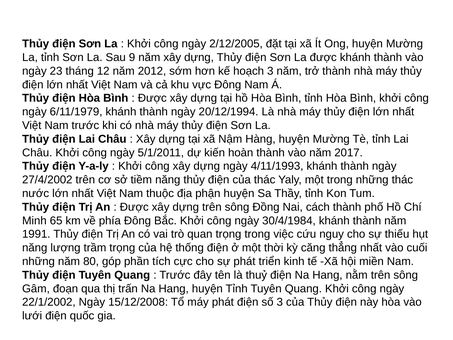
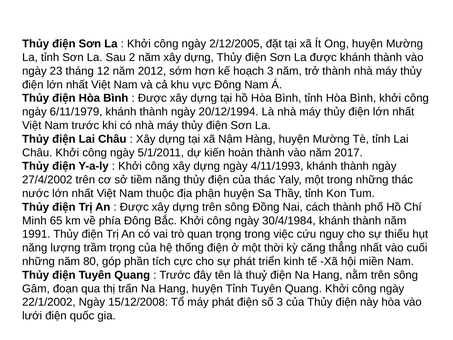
9: 9 -> 2
